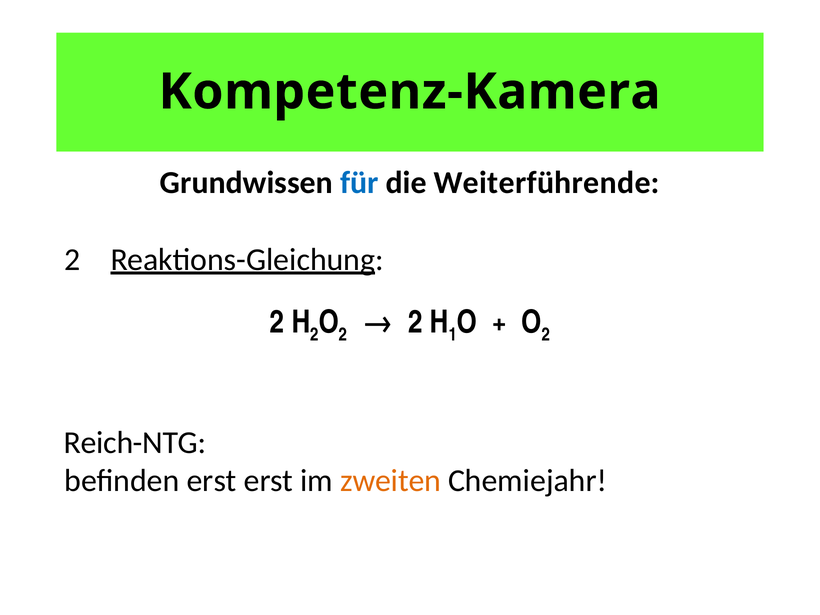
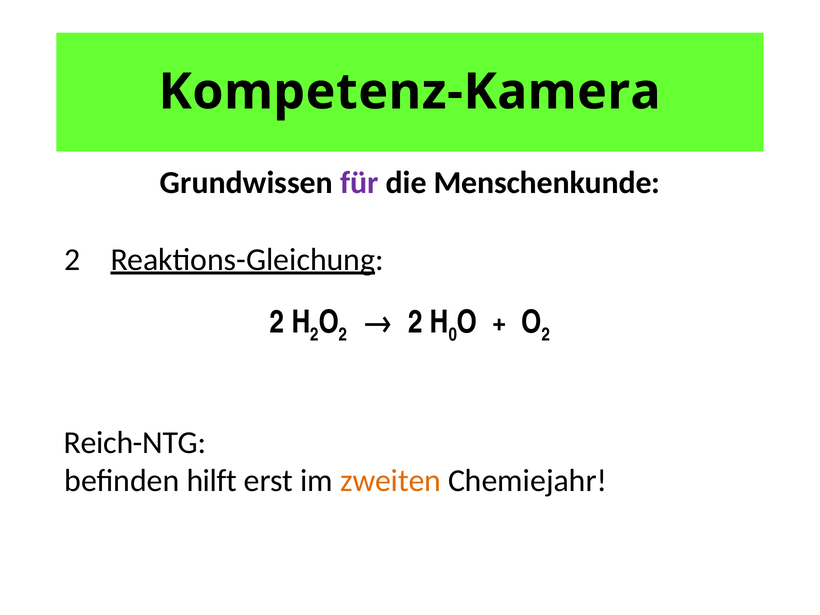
für colour: blue -> purple
Weiterführende: Weiterführende -> Menschenkunde
1: 1 -> 0
befinden erst: erst -> hilft
